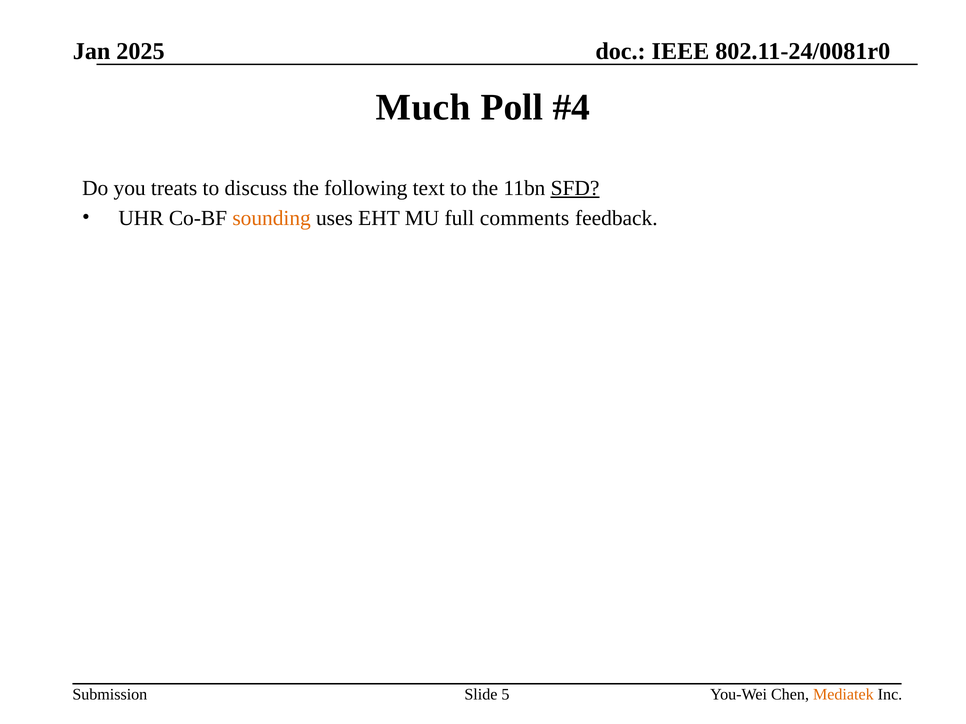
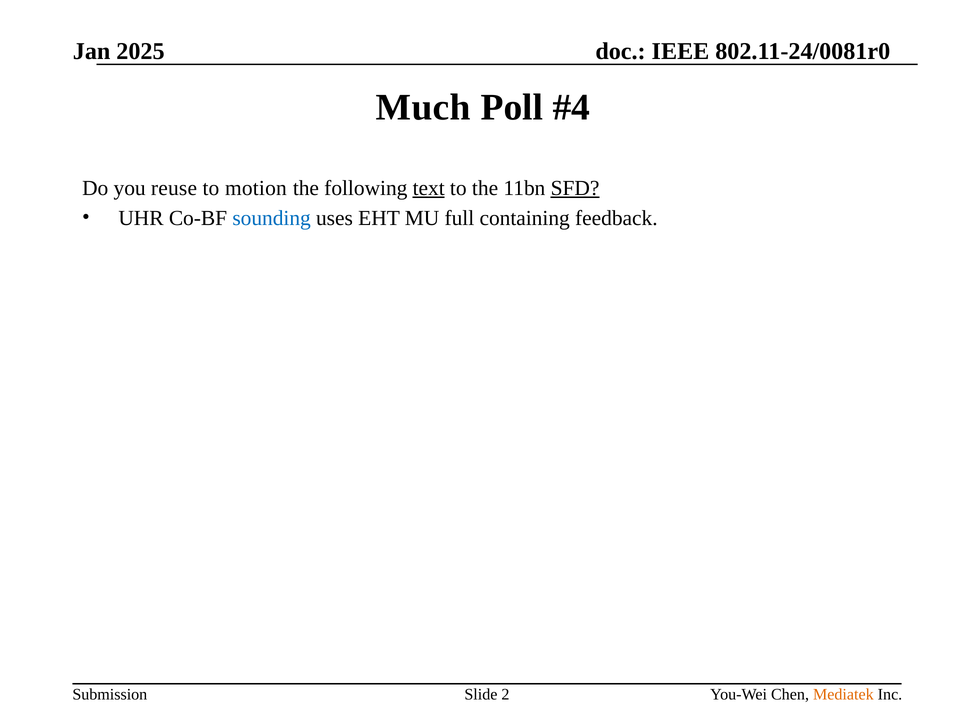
treats: treats -> reuse
discuss: discuss -> motion
text underline: none -> present
sounding colour: orange -> blue
comments: comments -> containing
5: 5 -> 2
